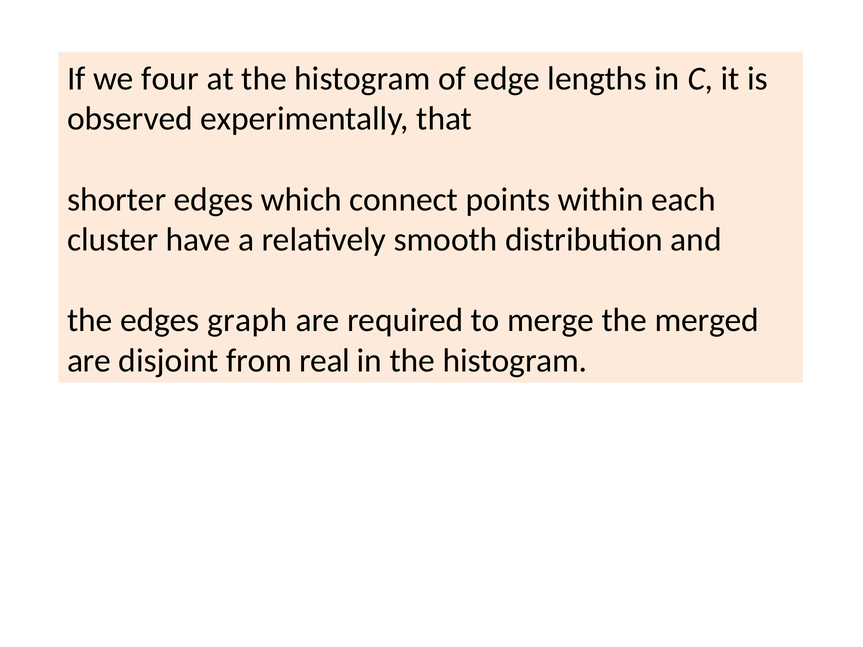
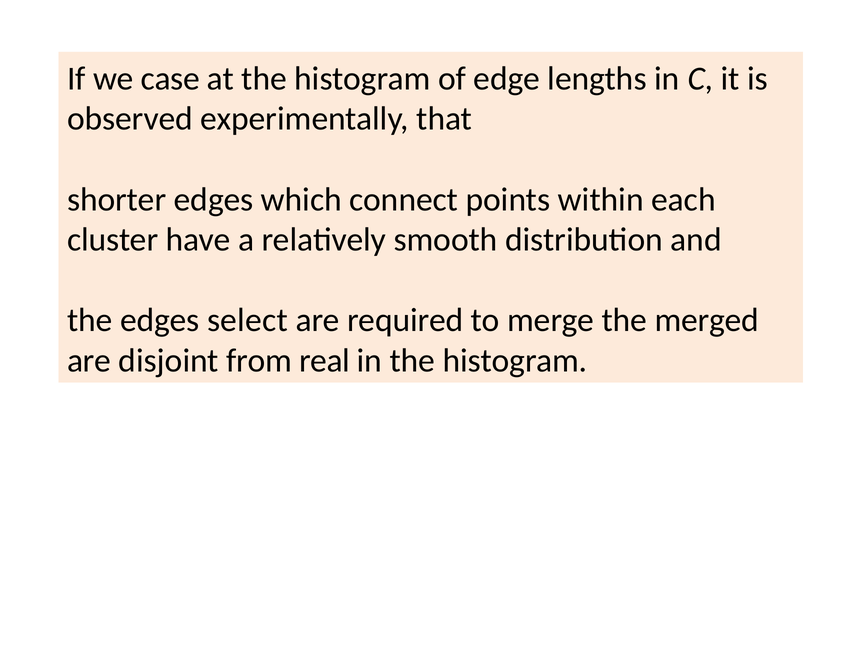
four: four -> case
graph: graph -> select
